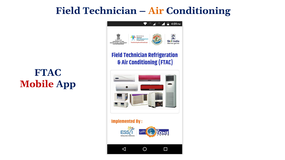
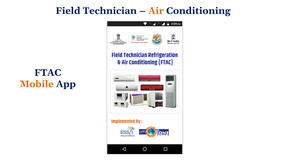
Mobile colour: red -> orange
